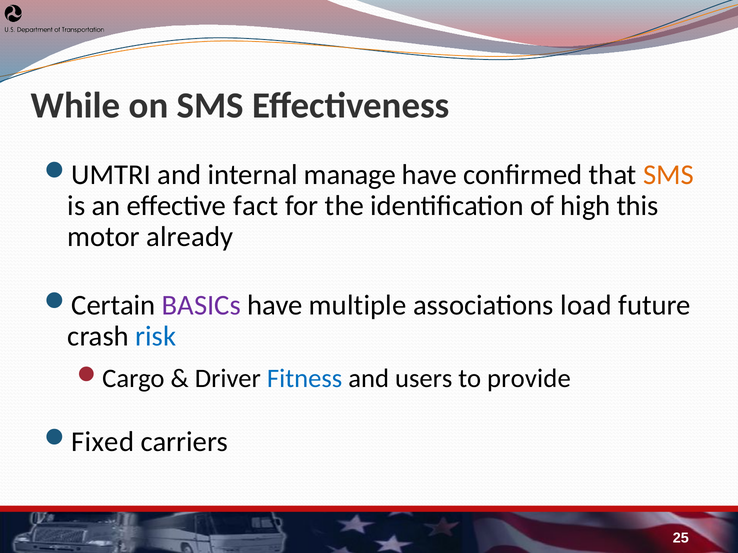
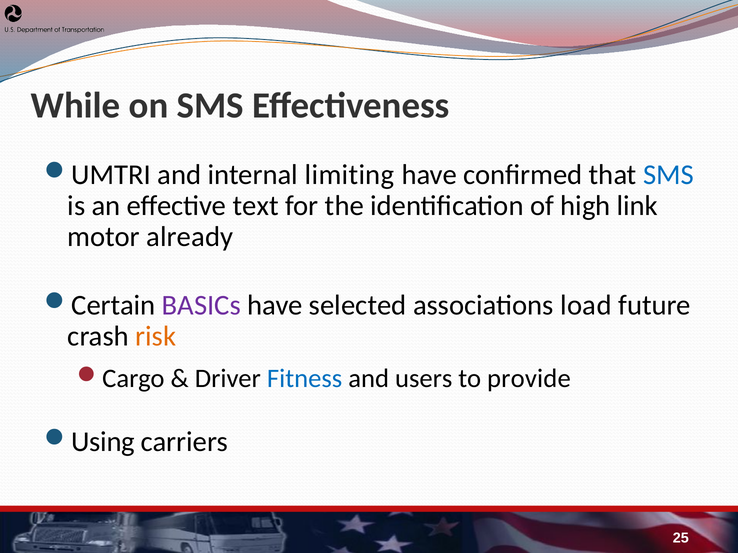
manage: manage -> limiting
SMS at (668, 175) colour: orange -> blue
fact: fact -> text
this: this -> link
multiple: multiple -> selected
risk colour: blue -> orange
Fixed: Fixed -> Using
